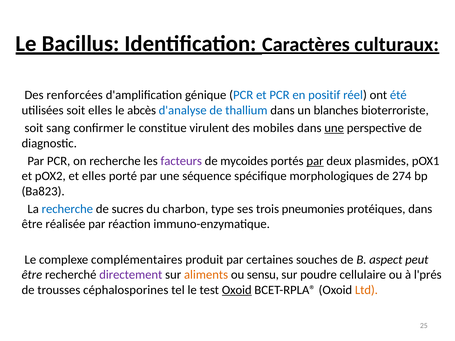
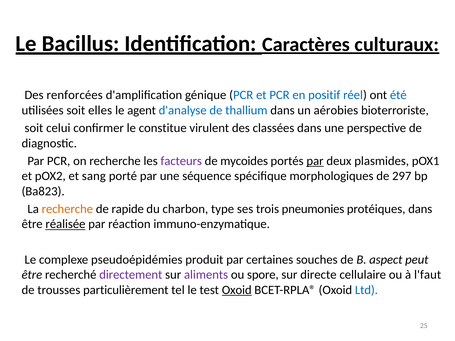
abcès: abcès -> agent
blanches: blanches -> aérobies
sang: sang -> celui
mobiles: mobiles -> classées
une at (334, 128) underline: present -> none
et elles: elles -> sang
274: 274 -> 297
recherche at (67, 209) colour: blue -> orange
sucres: sucres -> rapide
réalisée underline: none -> present
complémentaires: complémentaires -> pseudoépidémies
aliments colour: orange -> purple
sensu: sensu -> spore
poudre: poudre -> directe
l'prés: l'prés -> l'faut
céphalosporines: céphalosporines -> particulièrement
Ltd colour: orange -> blue
